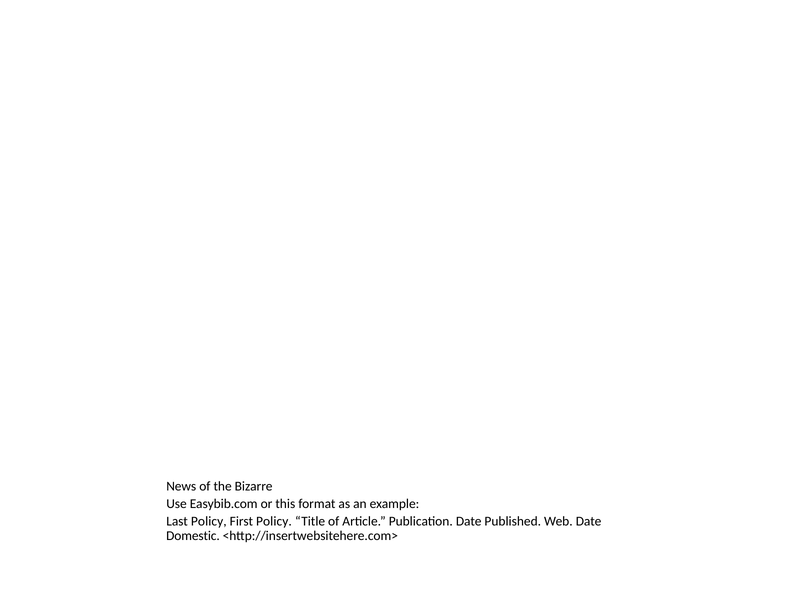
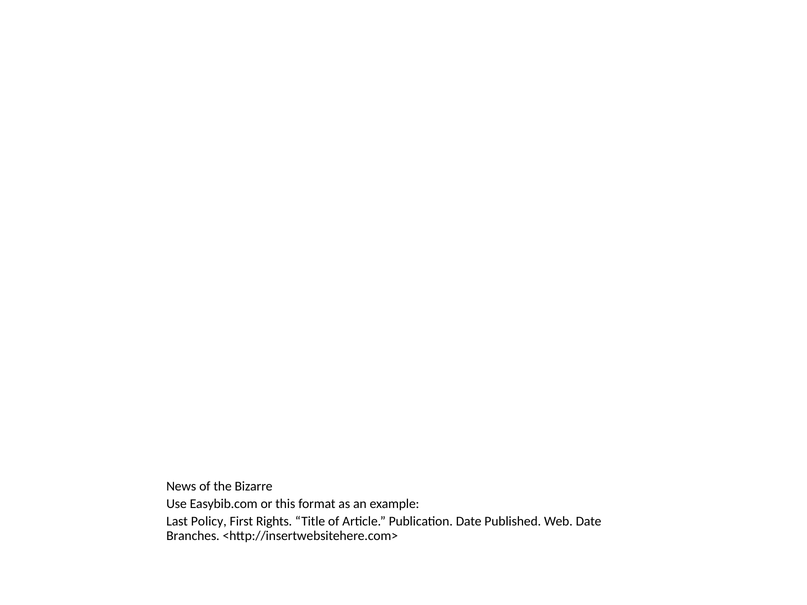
First Policy: Policy -> Rights
Domestic: Domestic -> Branches
